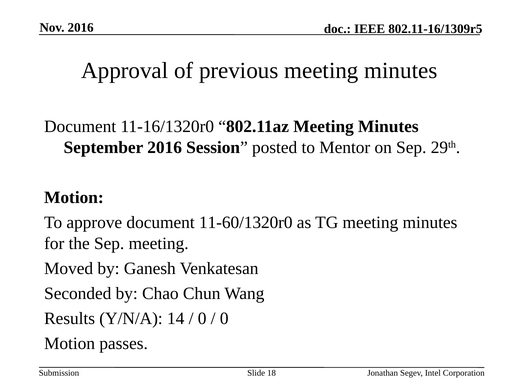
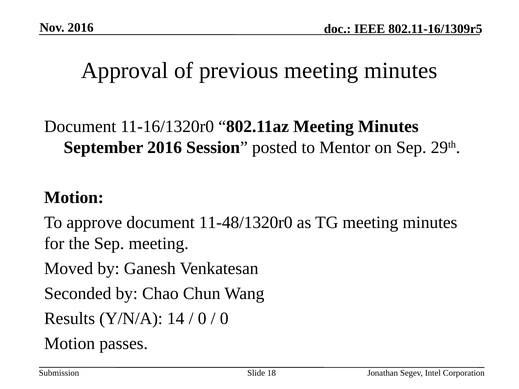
11-60/1320r0: 11-60/1320r0 -> 11-48/1320r0
